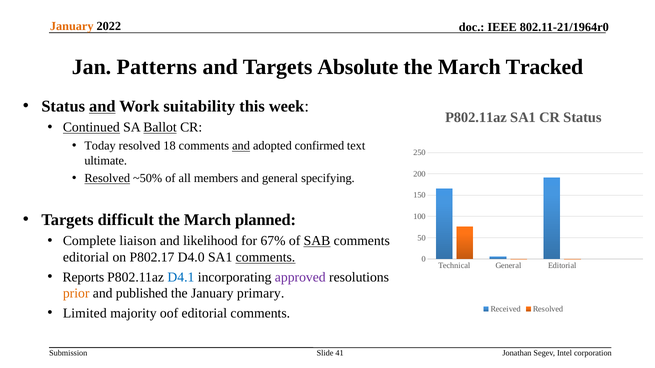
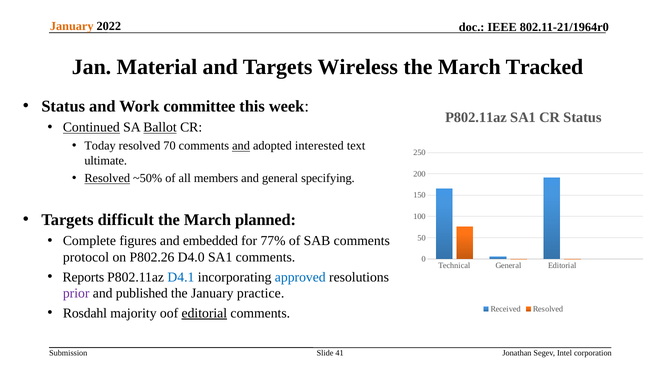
Patterns: Patterns -> Material
Absolute: Absolute -> Wireless
and at (102, 106) underline: present -> none
suitability: suitability -> committee
18: 18 -> 70
confirmed: confirmed -> interested
liaison: liaison -> figures
likelihood: likelihood -> embedded
67%: 67% -> 77%
SAB underline: present -> none
editorial at (86, 258): editorial -> protocol
P802.17: P802.17 -> P802.26
comments at (266, 258) underline: present -> none
approved colour: purple -> blue
prior colour: orange -> purple
primary: primary -> practice
Limited: Limited -> Rosdahl
editorial at (204, 314) underline: none -> present
